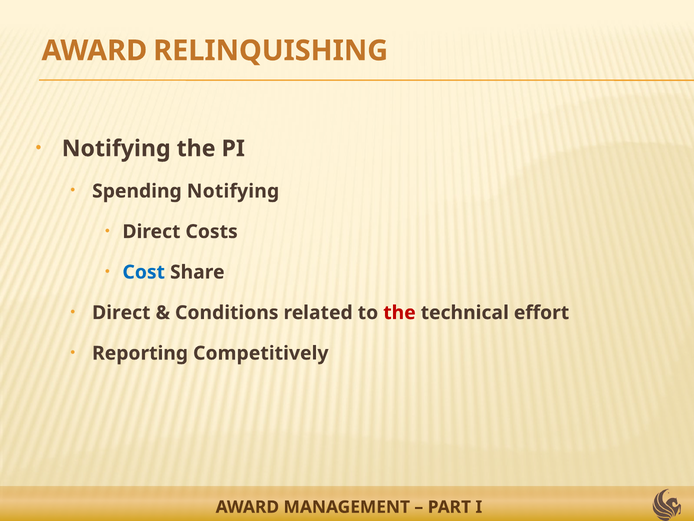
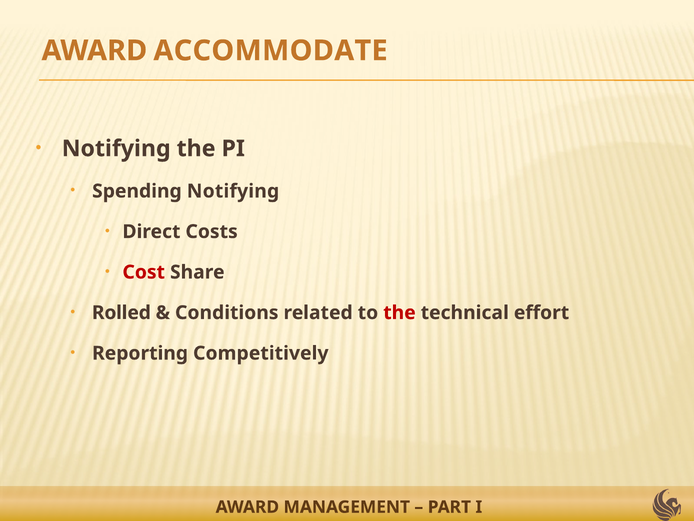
RELINQUISHING: RELINQUISHING -> ACCOMMODATE
Cost colour: blue -> red
Direct at (121, 312): Direct -> Rolled
